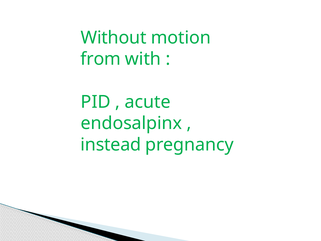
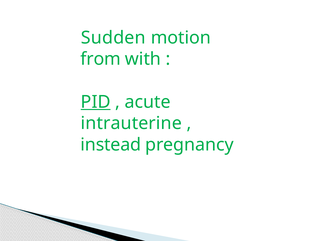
Without: Without -> Sudden
PID underline: none -> present
endosalpinx: endosalpinx -> intrauterine
